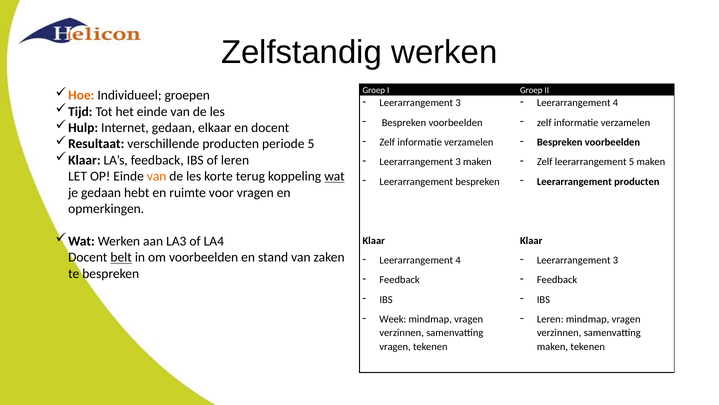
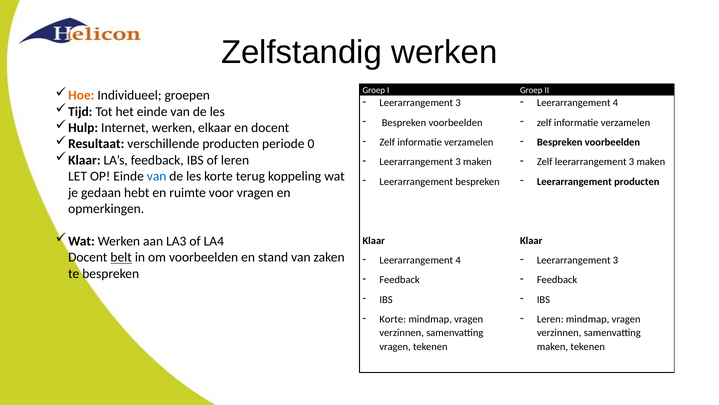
Internet gedaan: gedaan -> werken
periode 5: 5 -> 0
Zelf leerarrangement 5: 5 -> 3
van at (157, 176) colour: orange -> blue
wat at (334, 176) underline: present -> none
Week at (393, 319): Week -> Korte
